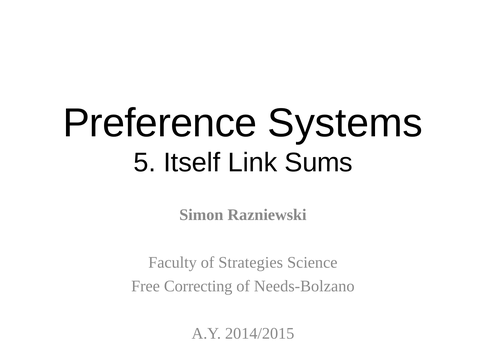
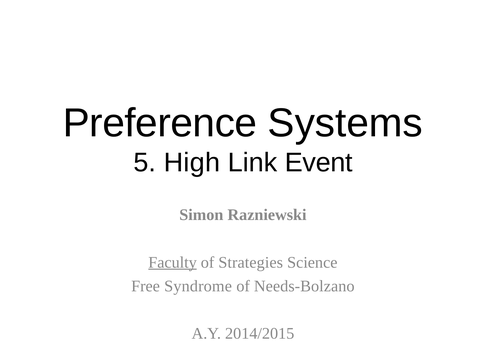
Itself: Itself -> High
Sums: Sums -> Event
Faculty underline: none -> present
Correcting: Correcting -> Syndrome
